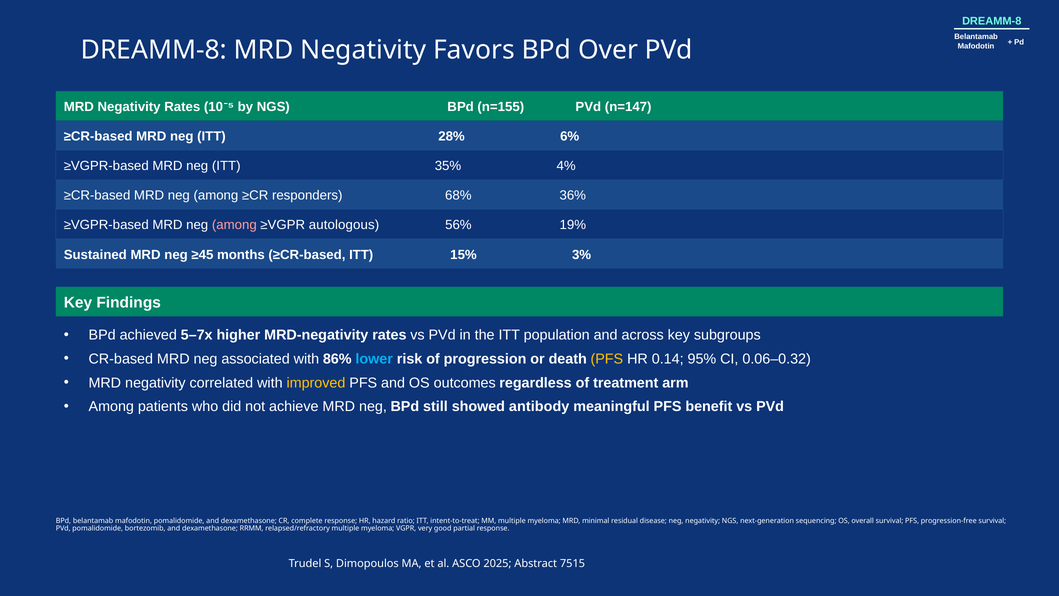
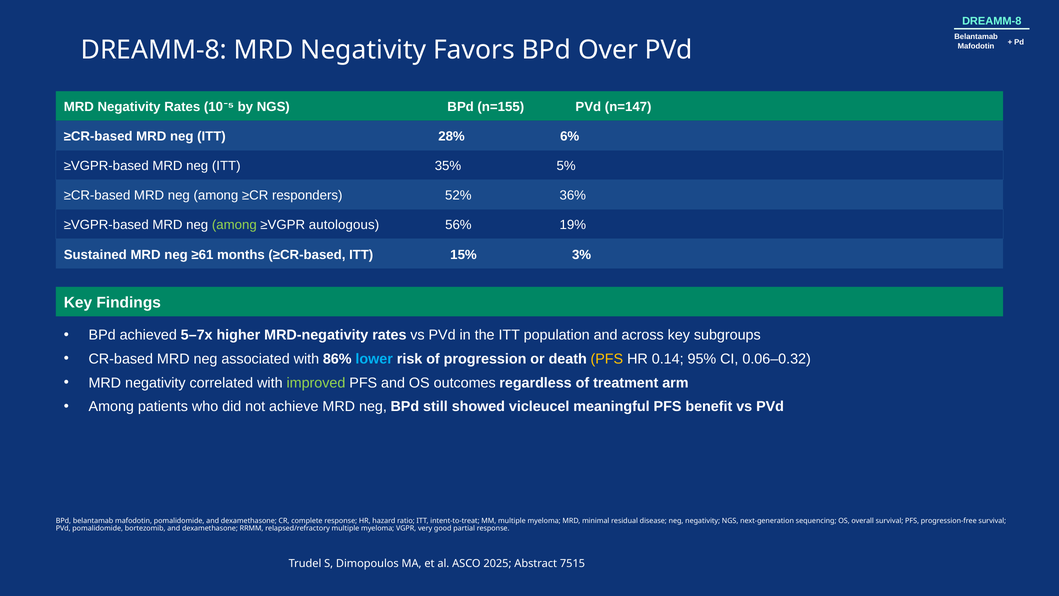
4%: 4% -> 5%
68%: 68% -> 52%
among at (234, 225) colour: pink -> light green
≥45: ≥45 -> ≥61
improved colour: yellow -> light green
antibody: antibody -> vicleucel
